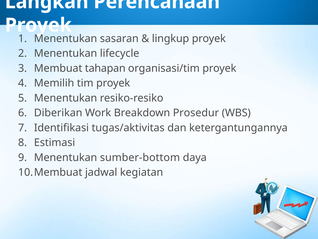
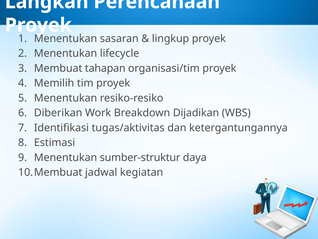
Prosedur: Prosedur -> Dijadikan
sumber-bottom: sumber-bottom -> sumber-struktur
